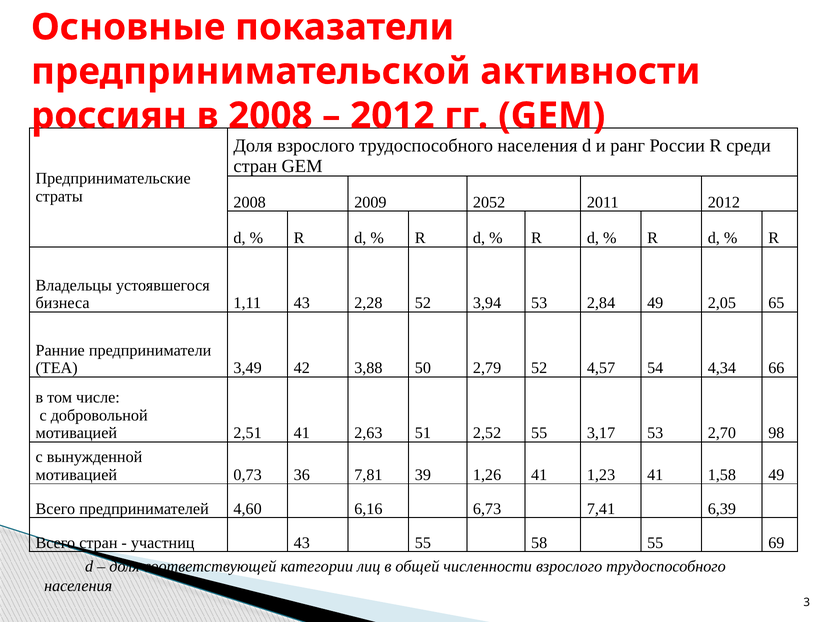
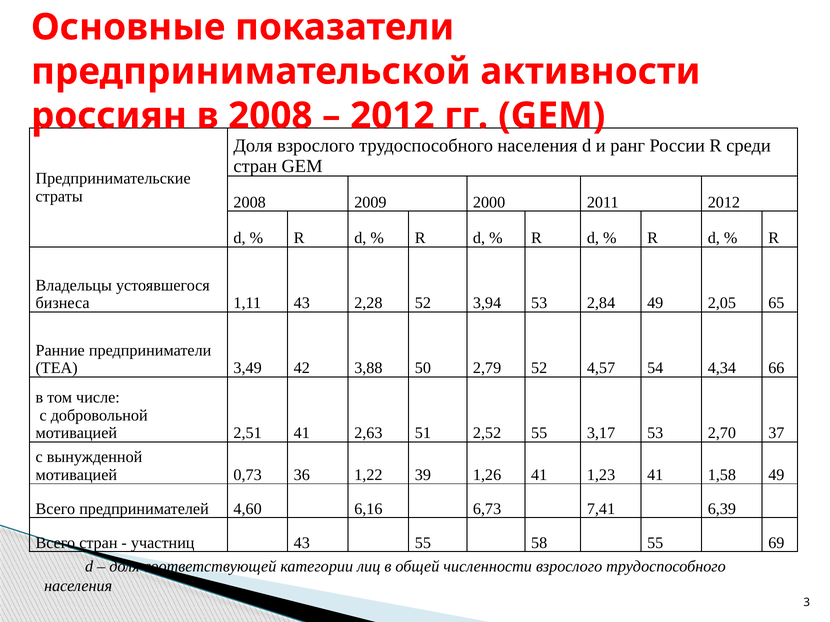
2052: 2052 -> 2000
98: 98 -> 37
7,81: 7,81 -> 1,22
